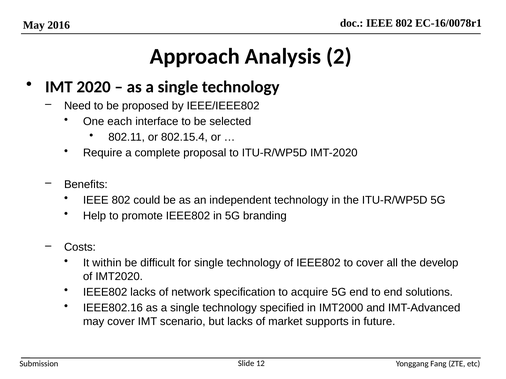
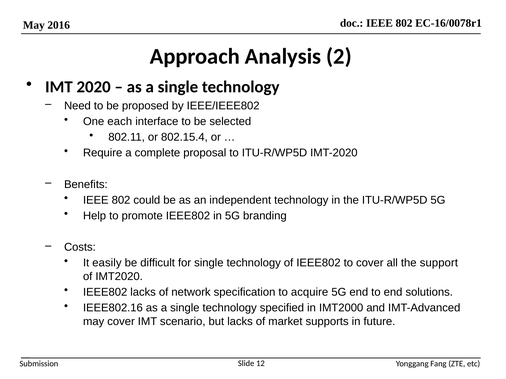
within: within -> easily
develop: develop -> support
